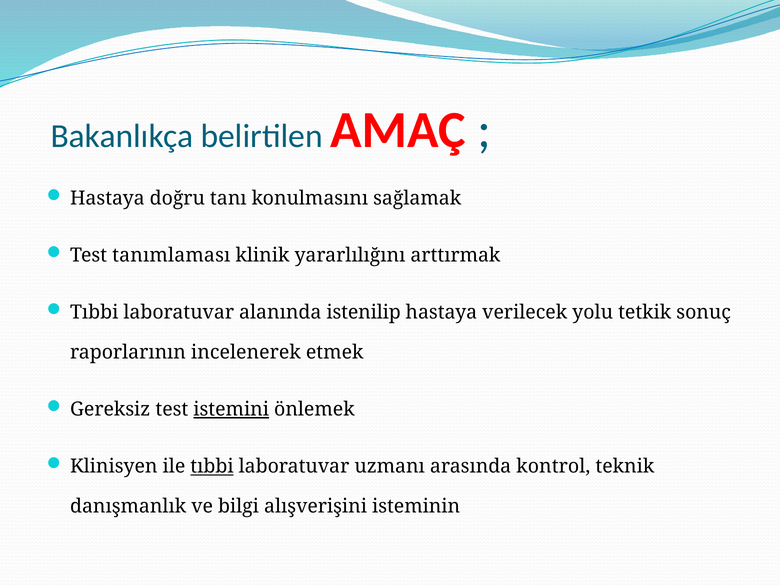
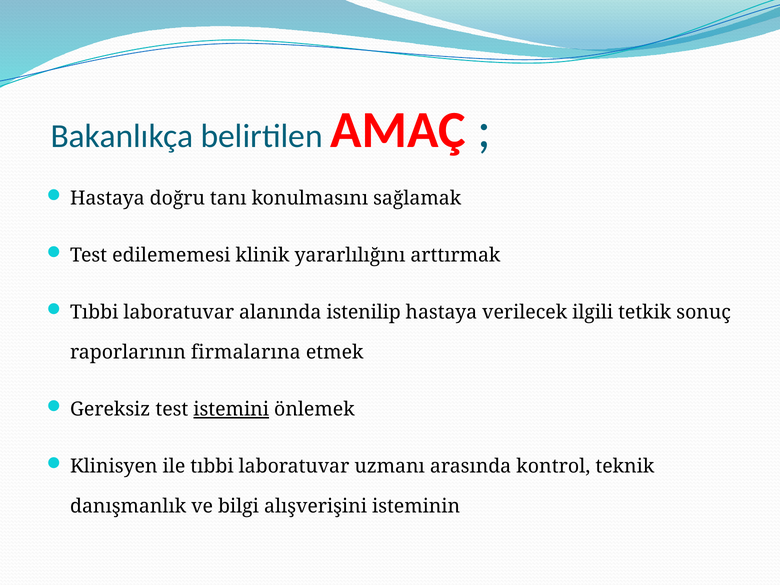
tanımlaması: tanımlaması -> edilememesi
yolu: yolu -> ilgili
incelenerek: incelenerek -> firmalarına
tıbbi at (212, 466) underline: present -> none
